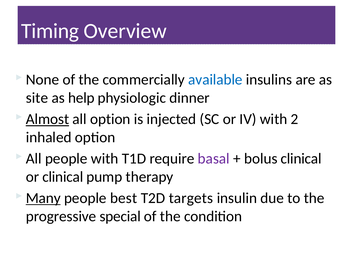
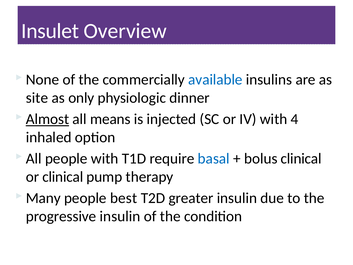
Timing: Timing -> Insulet
help: help -> only
all option: option -> means
2: 2 -> 4
basal colour: purple -> blue
Many underline: present -> none
targets: targets -> greater
progressive special: special -> insulin
